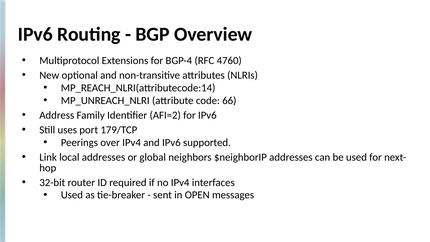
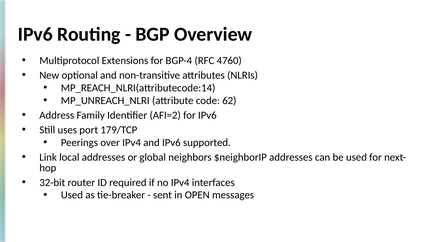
66: 66 -> 62
